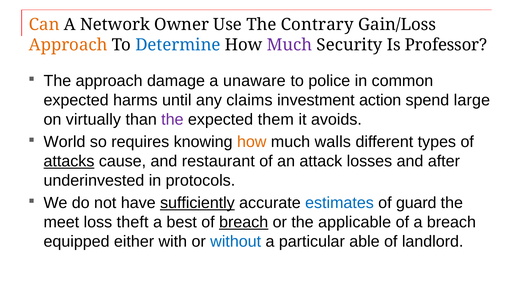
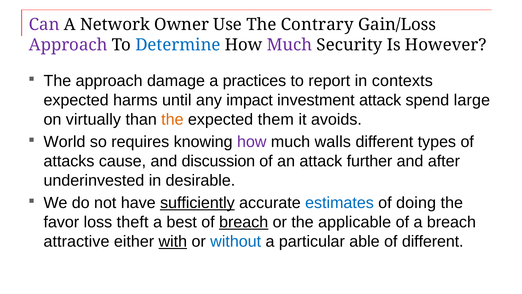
Can colour: orange -> purple
Approach at (68, 45) colour: orange -> purple
Professor: Professor -> However
unaware: unaware -> practices
police: police -> report
common: common -> contexts
claims: claims -> impact
investment action: action -> attack
the at (172, 119) colour: purple -> orange
how at (252, 142) colour: orange -> purple
attacks underline: present -> none
restaurant: restaurant -> discussion
losses: losses -> further
protocols: protocols -> desirable
guard: guard -> doing
meet: meet -> favor
equipped: equipped -> attractive
with underline: none -> present
of landlord: landlord -> different
